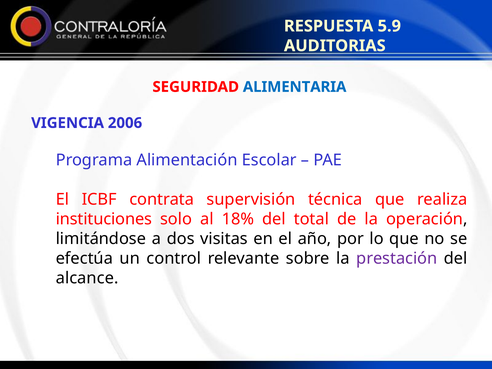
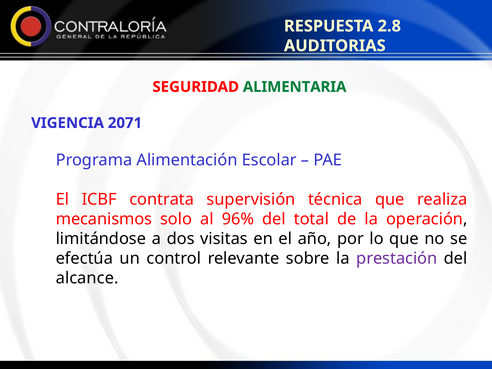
5.9: 5.9 -> 2.8
ALIMENTARIA colour: blue -> green
2006: 2006 -> 2071
instituciones: instituciones -> mecanismos
18%: 18% -> 96%
